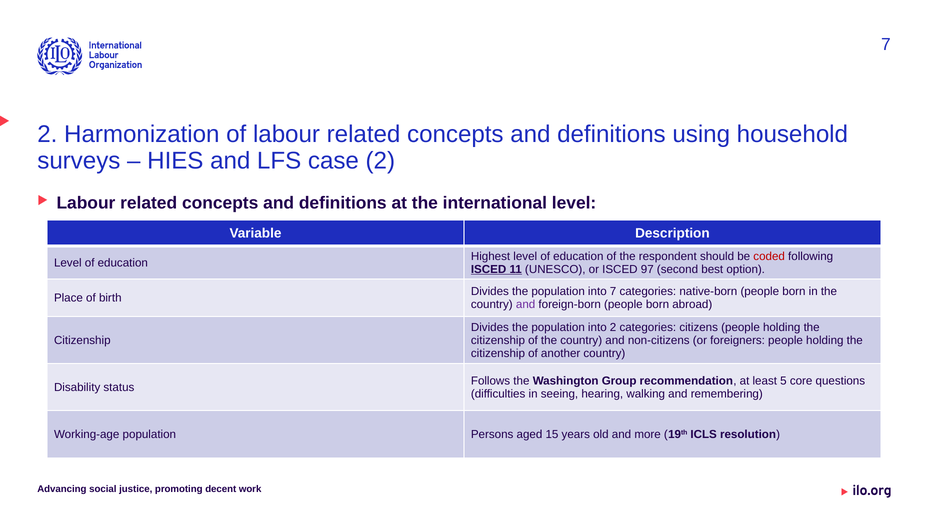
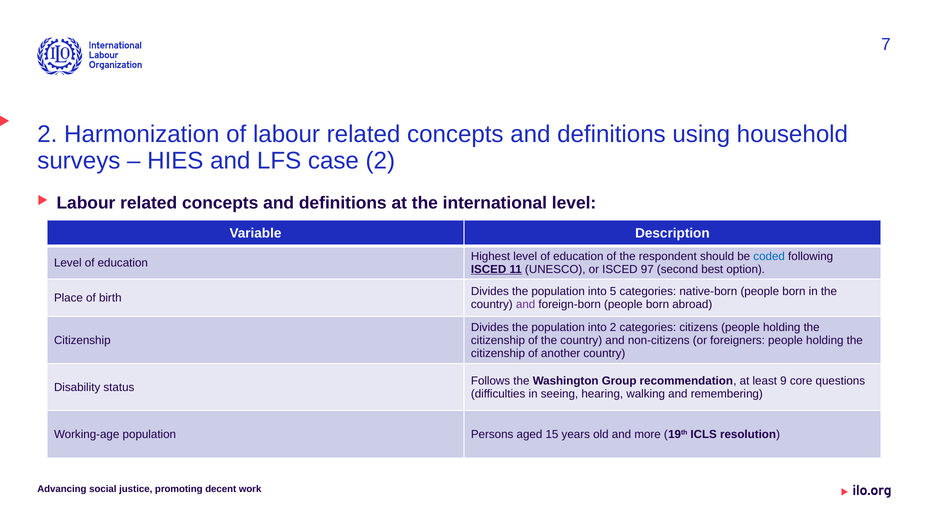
coded colour: red -> blue
into 7: 7 -> 5
5: 5 -> 9
